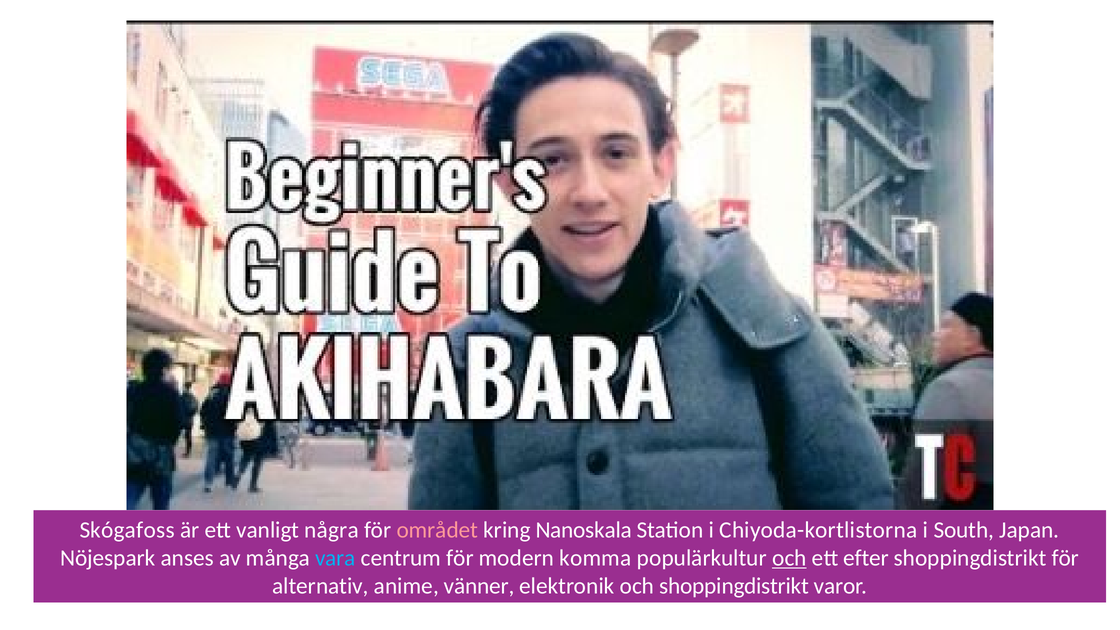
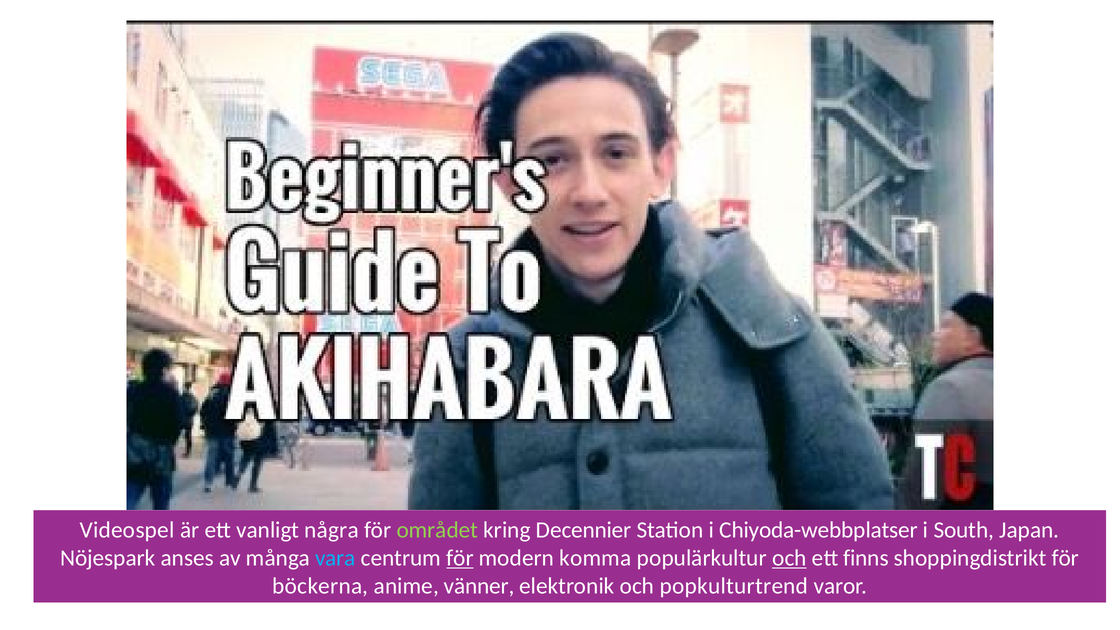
Skógafoss: Skógafoss -> Videospel
området colour: pink -> light green
Nanoskala: Nanoskala -> Decennier
Chiyoda-kortlistorna: Chiyoda-kortlistorna -> Chiyoda-webbplatser
för at (460, 558) underline: none -> present
efter: efter -> finns
alternativ: alternativ -> böckerna
och shoppingdistrikt: shoppingdistrikt -> popkulturtrend
